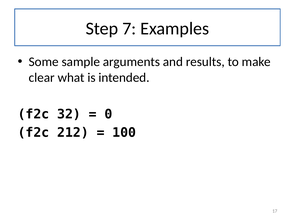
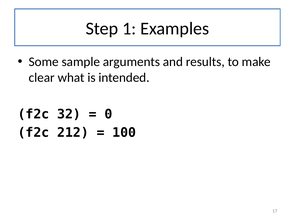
7: 7 -> 1
